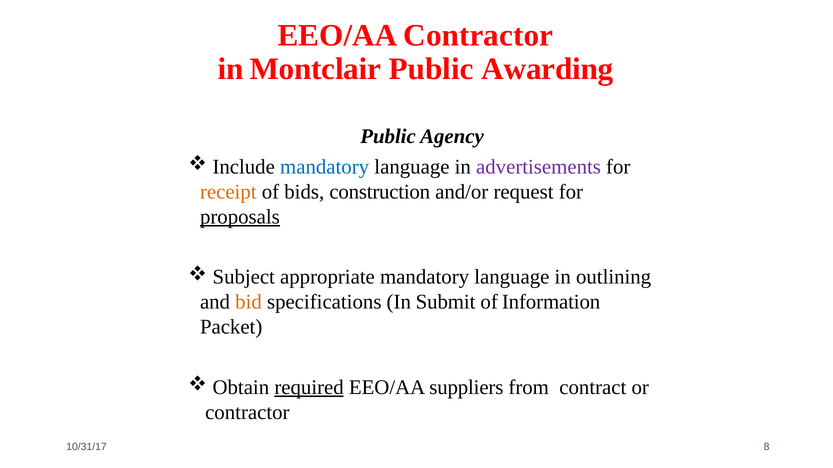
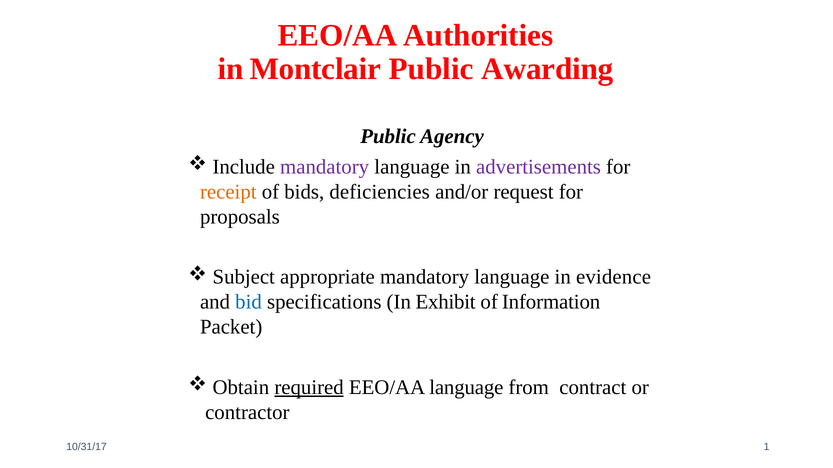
EEO/AA Contractor: Contractor -> Authorities
mandatory at (325, 167) colour: blue -> purple
construction: construction -> deficiencies
proposals underline: present -> none
outlining: outlining -> evidence
bid colour: orange -> blue
Submit: Submit -> Exhibit
EEO/AA suppliers: suppliers -> language
8: 8 -> 1
